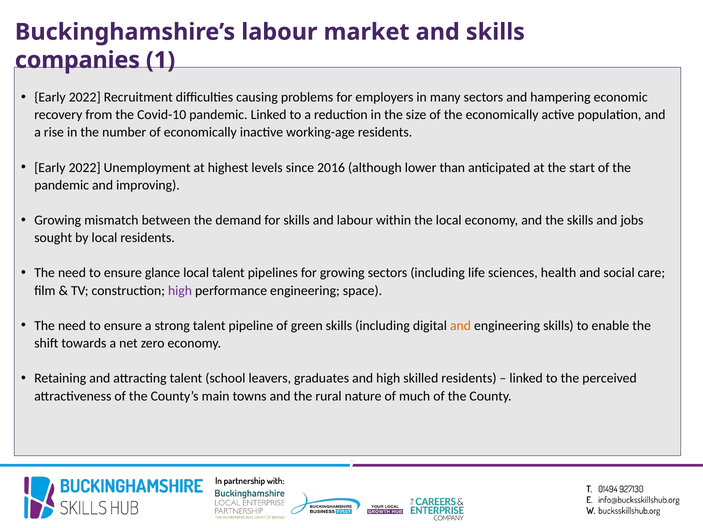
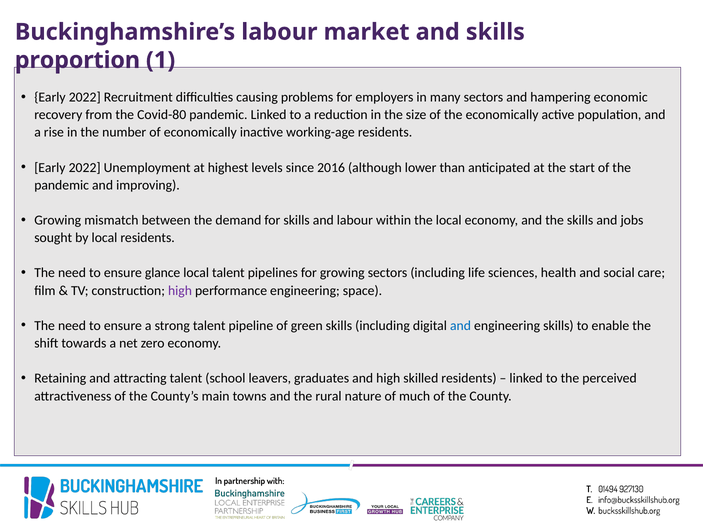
companies: companies -> proportion
Covid-10: Covid-10 -> Covid-80
and at (460, 325) colour: orange -> blue
